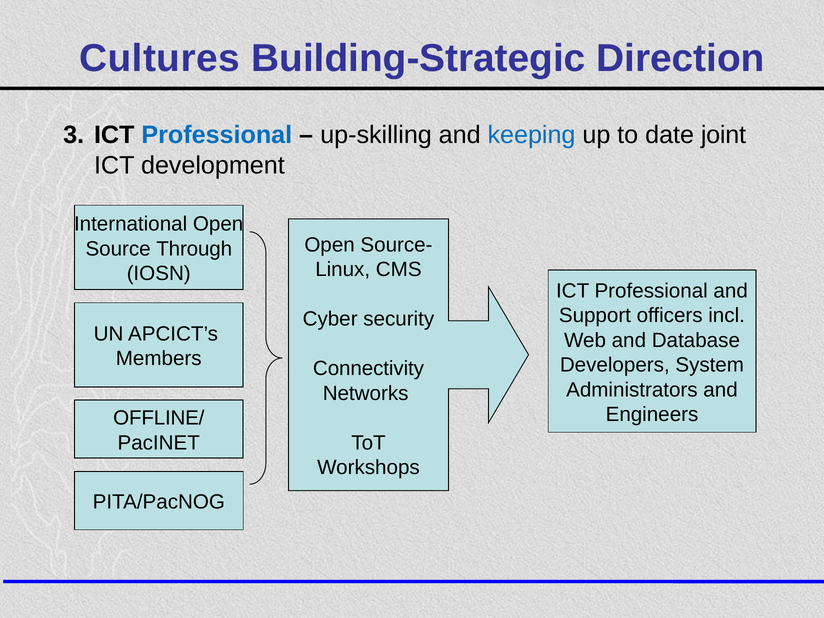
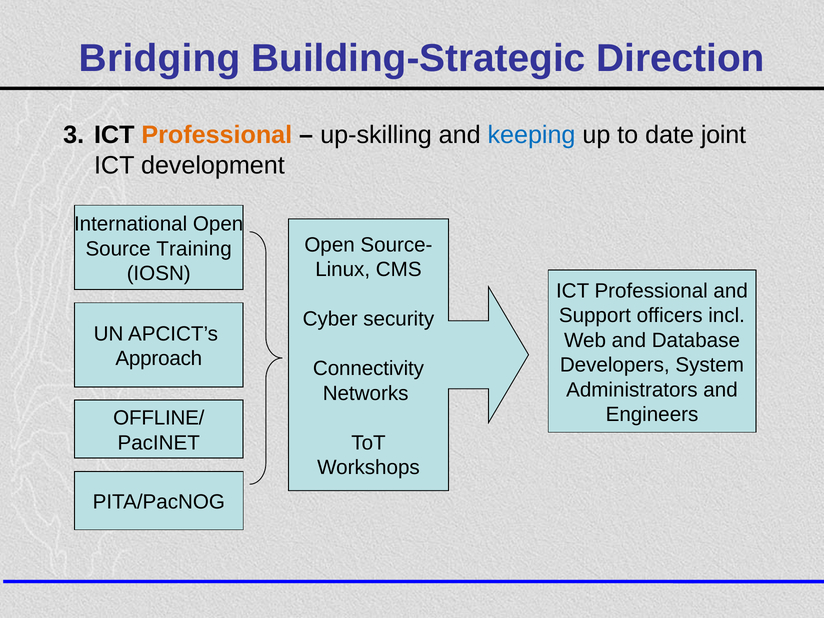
Cultures: Cultures -> Bridging
Professional at (217, 135) colour: blue -> orange
Through: Through -> Training
Members: Members -> Approach
